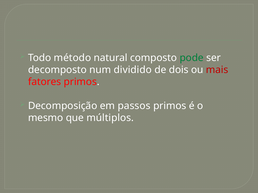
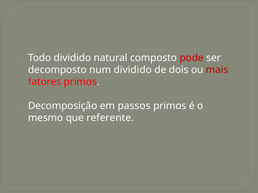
Todo método: método -> dividido
pode colour: green -> red
múltiplos: múltiplos -> referente
